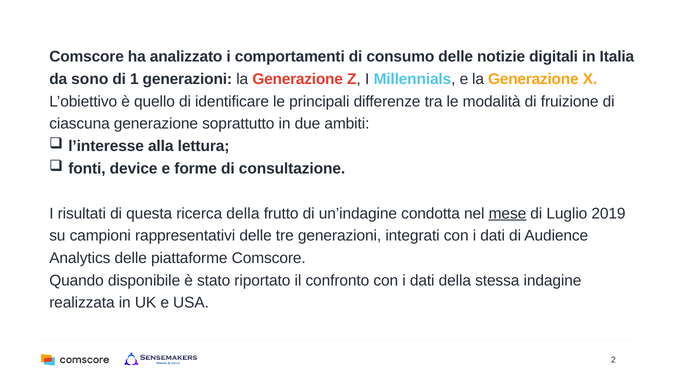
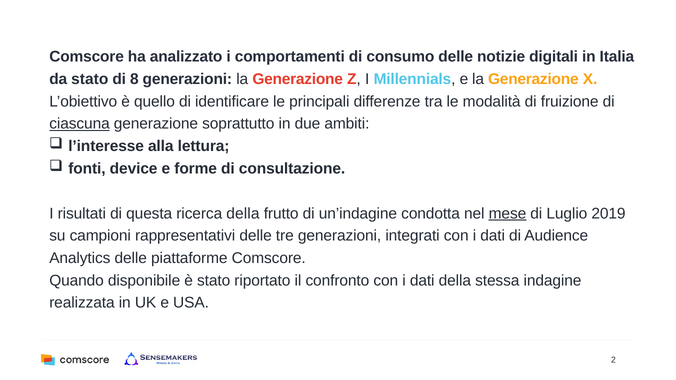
da sono: sono -> stato
1: 1 -> 8
ciascuna underline: none -> present
